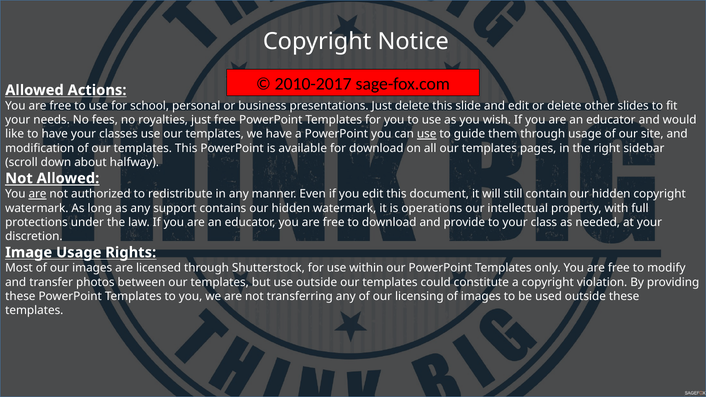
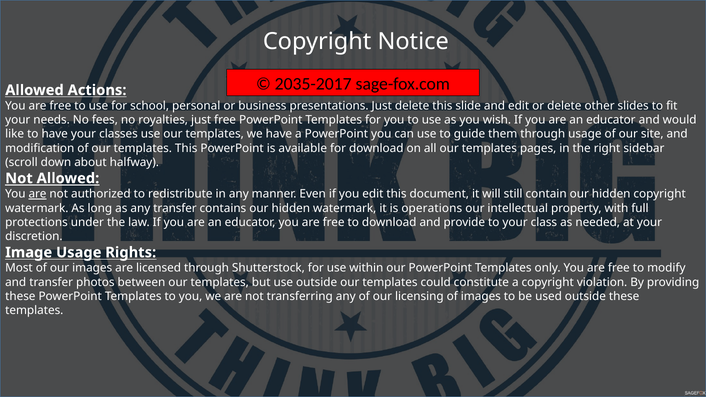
2010-2017: 2010-2017 -> 2035-2017
use at (427, 134) underline: present -> none
any support: support -> transfer
